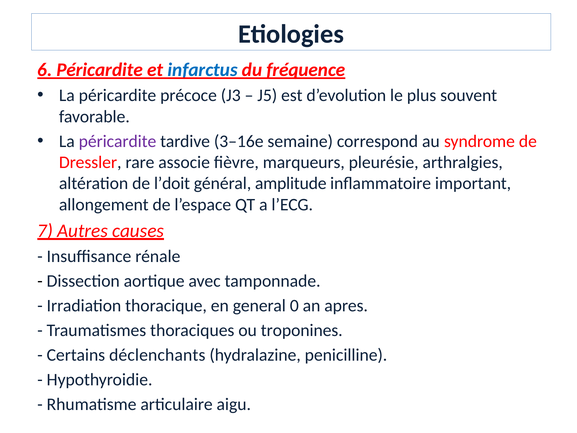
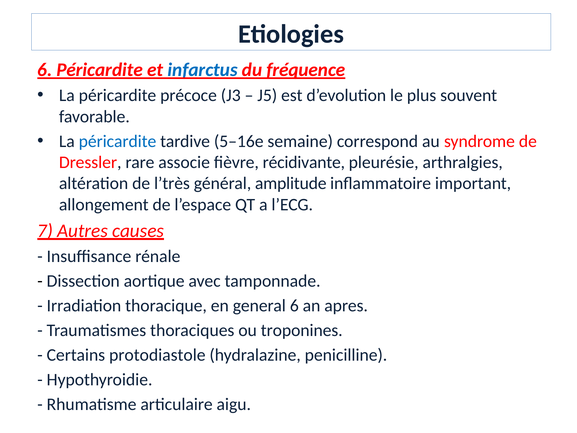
péricardite at (117, 141) colour: purple -> blue
3–16e: 3–16e -> 5–16e
marqueurs: marqueurs -> récidivante
l’doit: l’doit -> l’très
general 0: 0 -> 6
déclenchants: déclenchants -> protodiastole
